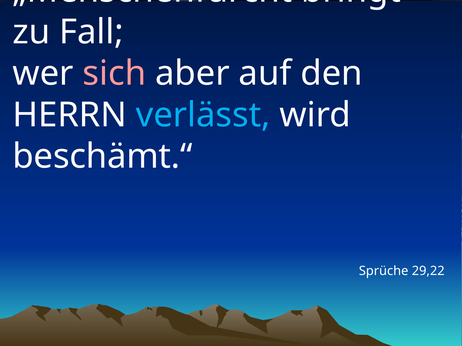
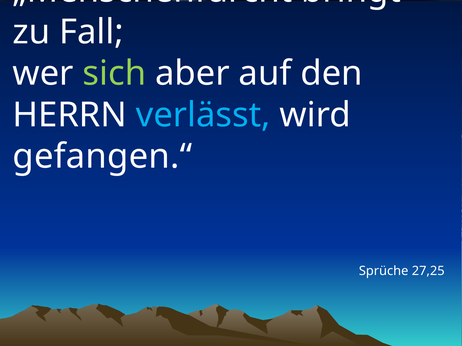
sich colour: pink -> light green
beschämt.“: beschämt.“ -> gefangen.“
29,22: 29,22 -> 27,25
